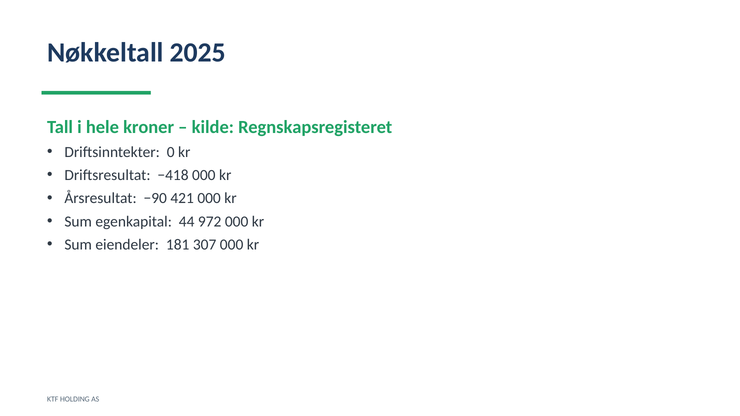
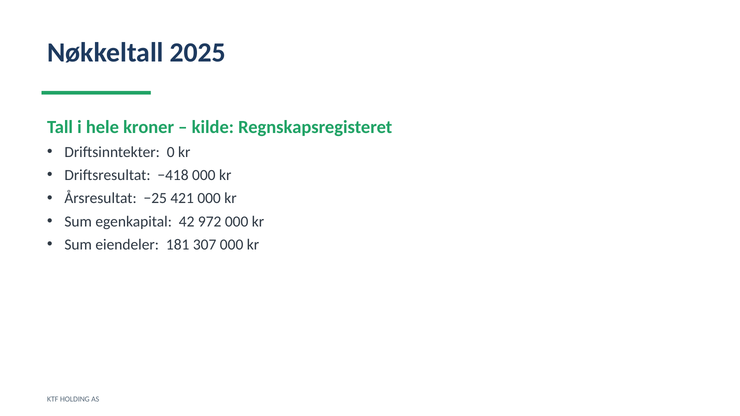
−90: −90 -> −25
44: 44 -> 42
